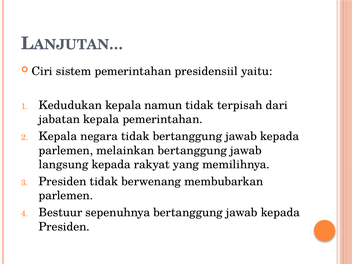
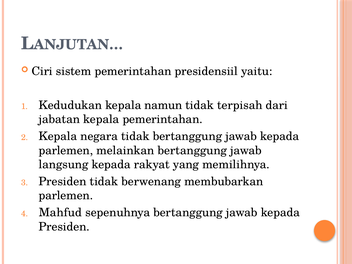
Bestuur: Bestuur -> Mahfud
